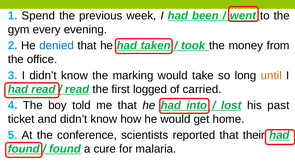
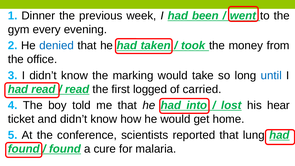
Spend: Spend -> Dinner
until colour: orange -> blue
past: past -> hear
their: their -> lung
